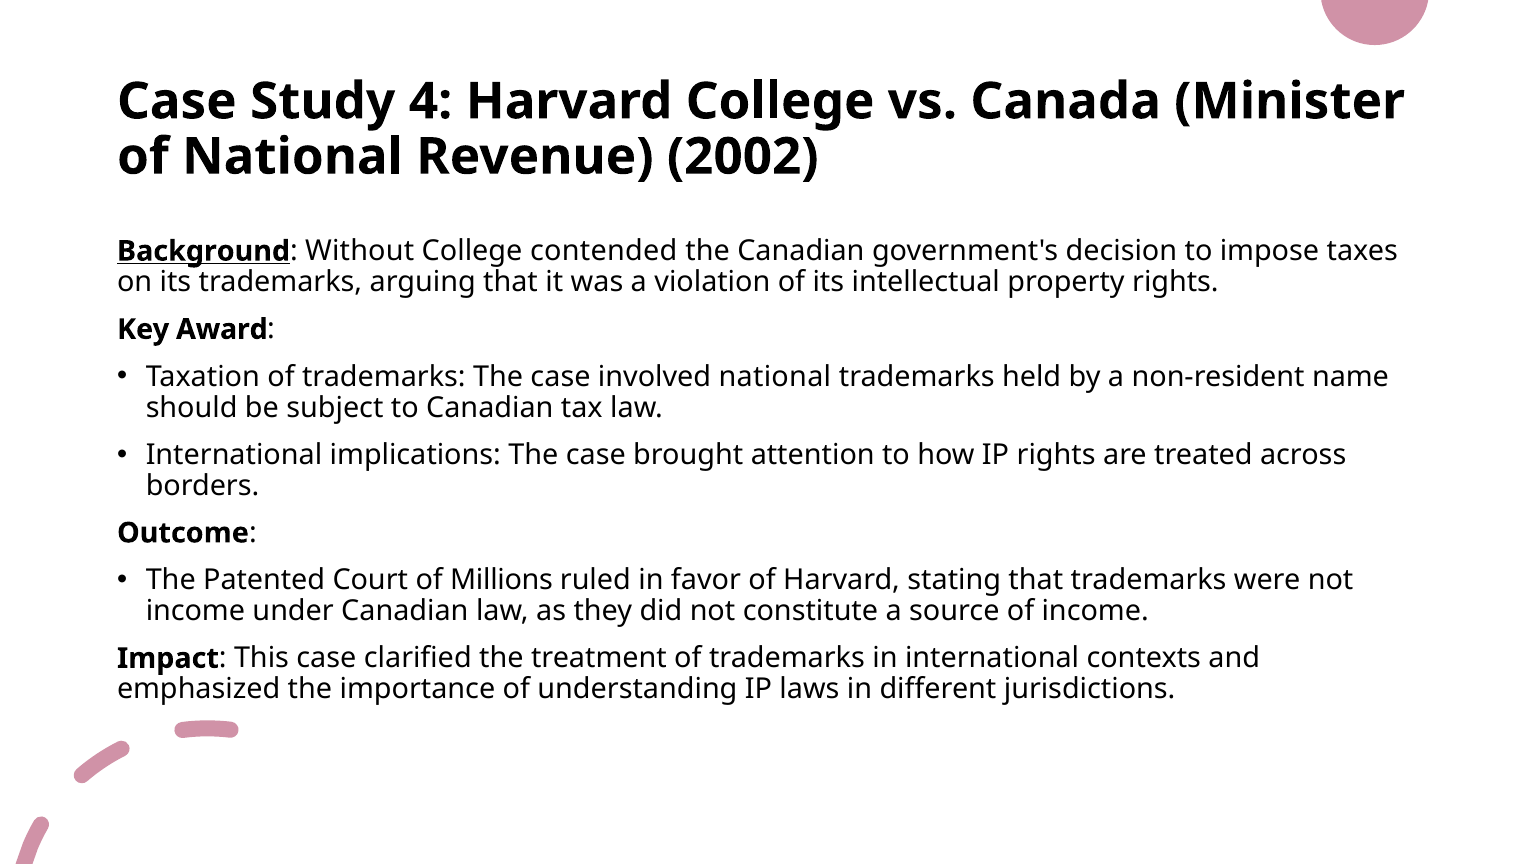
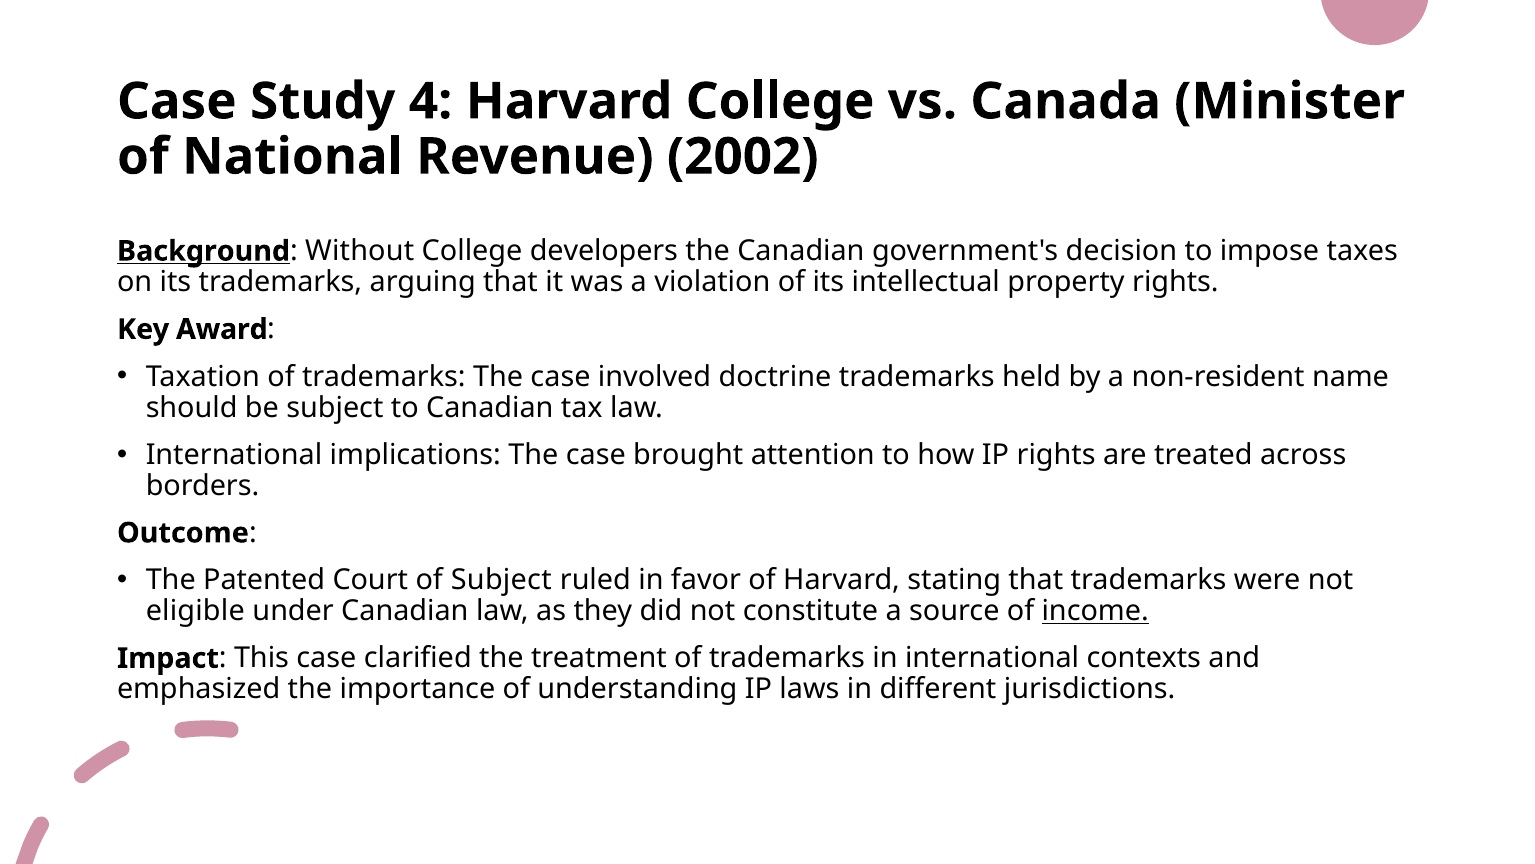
contended: contended -> developers
involved national: national -> doctrine
of Millions: Millions -> Subject
income at (195, 611): income -> eligible
income at (1095, 611) underline: none -> present
